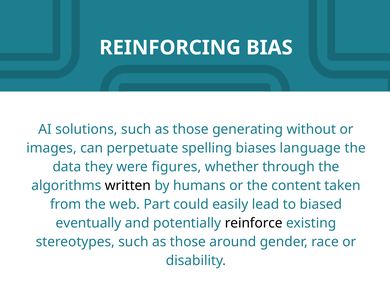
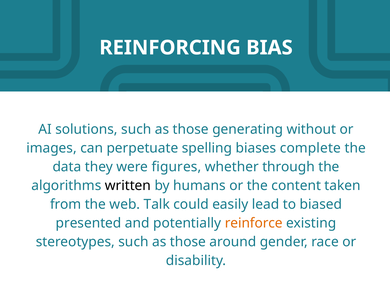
language: language -> complete
Part: Part -> Talk
eventually: eventually -> presented
reinforce colour: black -> orange
